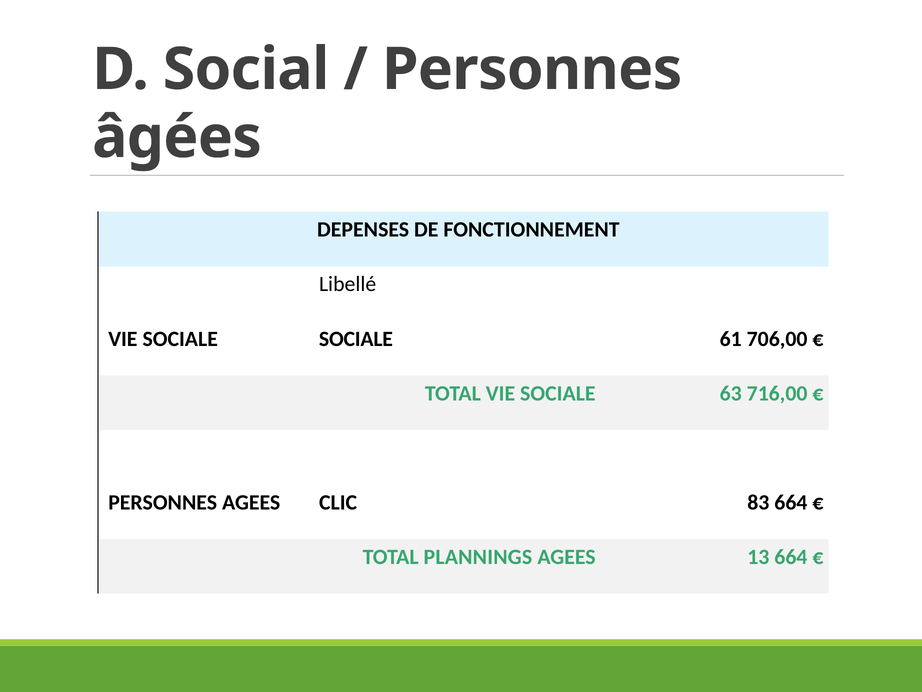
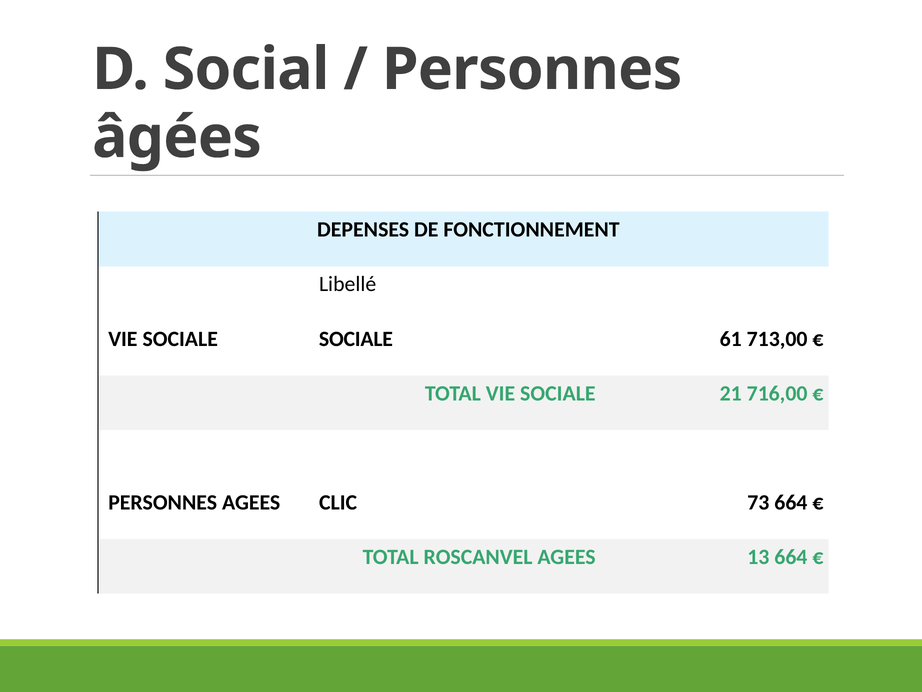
706,00: 706,00 -> 713,00
63: 63 -> 21
83: 83 -> 73
PLANNINGS: PLANNINGS -> ROSCANVEL
